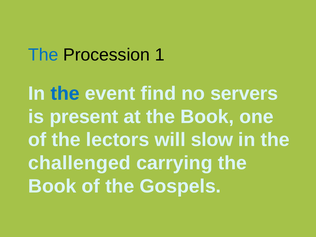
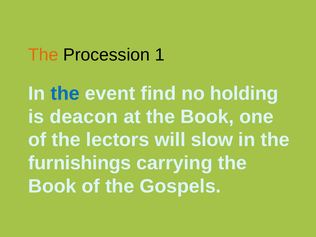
The at (43, 55) colour: blue -> orange
servers: servers -> holding
present: present -> deacon
challenged: challenged -> furnishings
